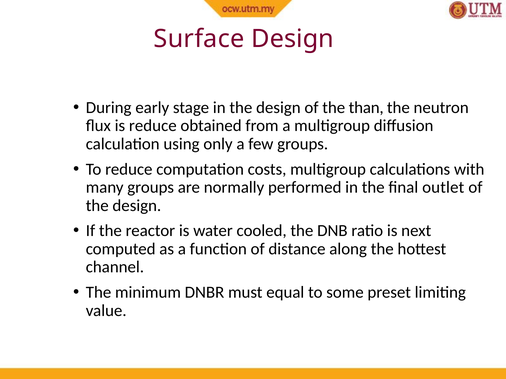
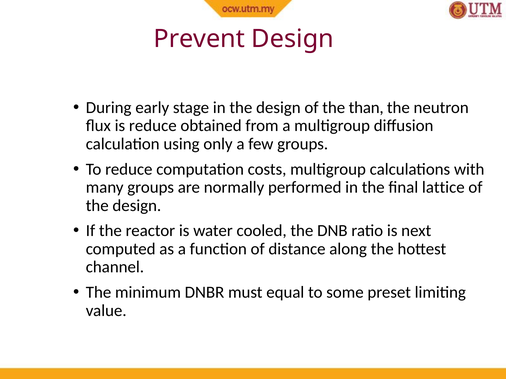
Surface: Surface -> Prevent
outlet: outlet -> lattice
